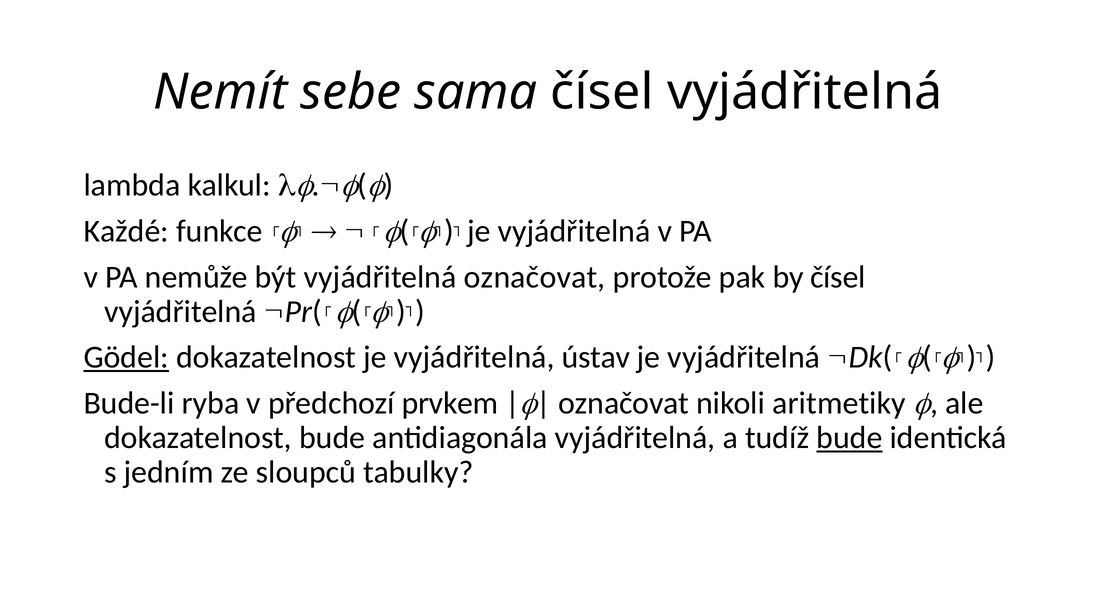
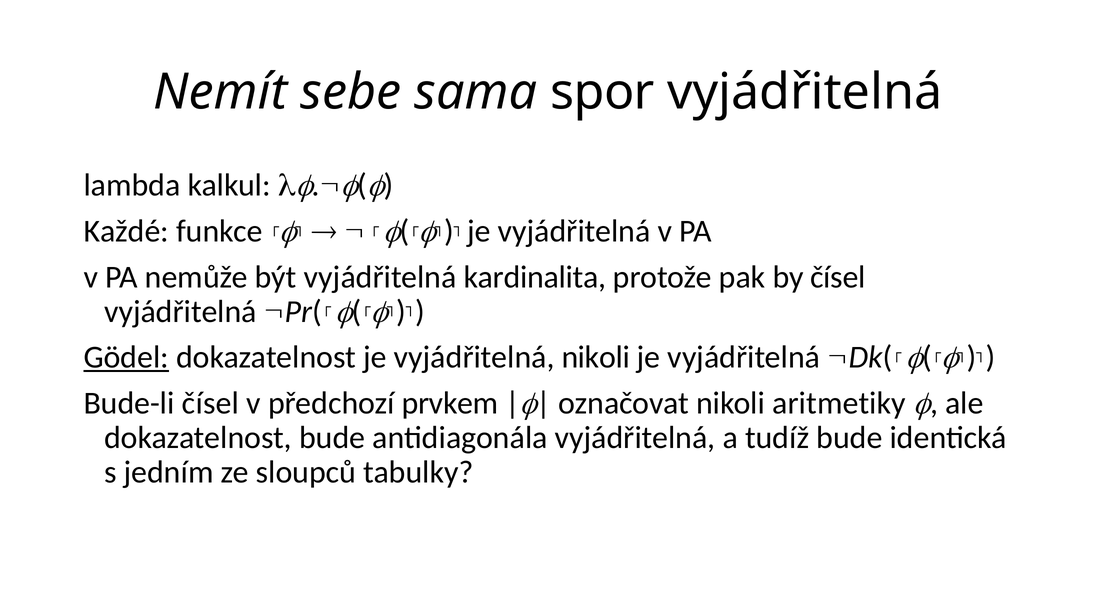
sama čísel: čísel -> spor
vyjádřitelná označovat: označovat -> kardinalita
vyjádřitelná ústav: ústav -> nikoli
Bude-li ryba: ryba -> čísel
bude at (849, 438) underline: present -> none
